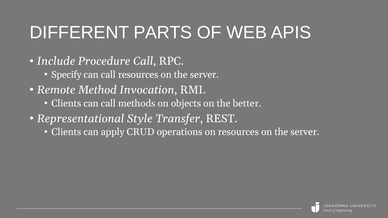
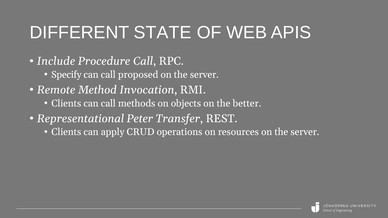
PARTS: PARTS -> STATE
call resources: resources -> proposed
Style: Style -> Peter
